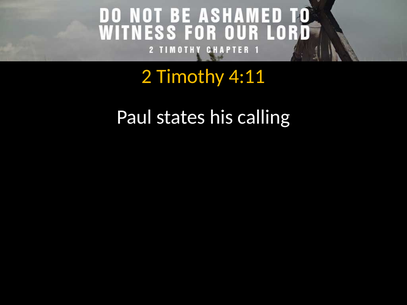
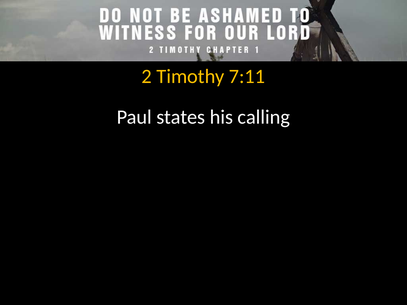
4:11: 4:11 -> 7:11
